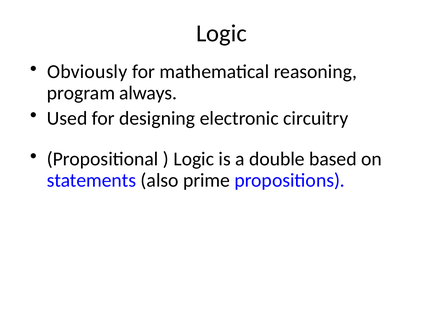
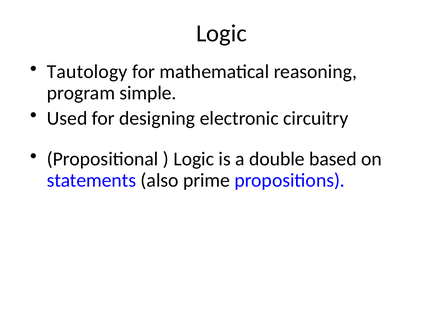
Obviously: Obviously -> Tautology
always: always -> simple
